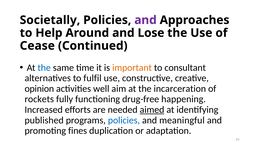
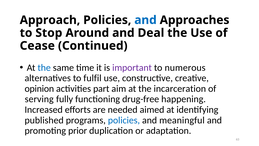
Societally: Societally -> Approach
and at (145, 20) colour: purple -> blue
Help: Help -> Stop
Lose: Lose -> Deal
important colour: orange -> purple
consultant: consultant -> numerous
well: well -> part
rockets: rockets -> serving
aimed underline: present -> none
fines: fines -> prior
